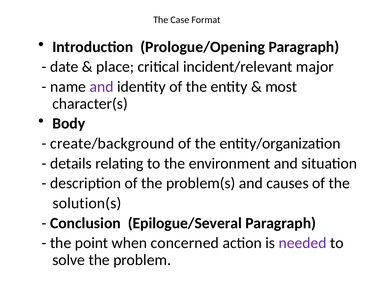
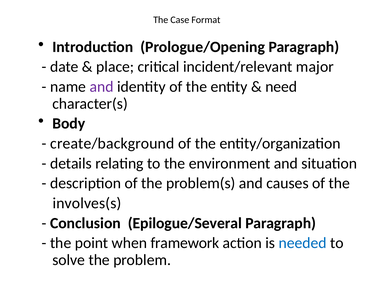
most: most -> need
solution(s: solution(s -> involves(s
concerned: concerned -> framework
needed colour: purple -> blue
